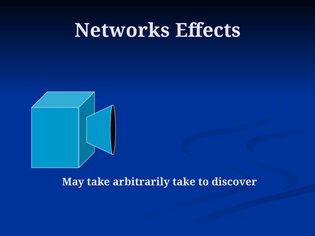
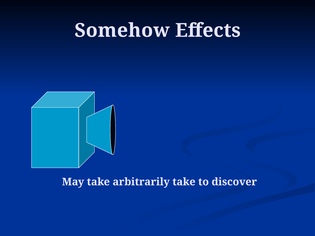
Networks: Networks -> Somehow
